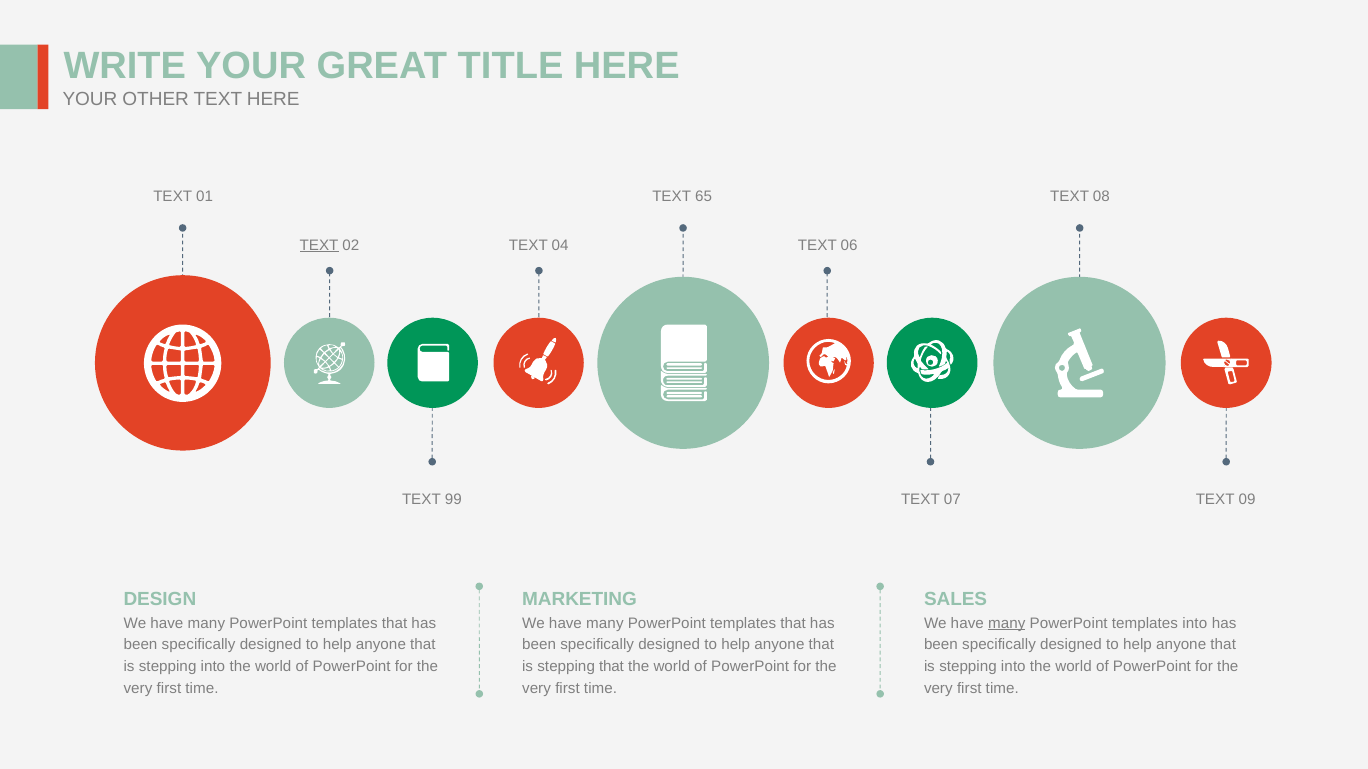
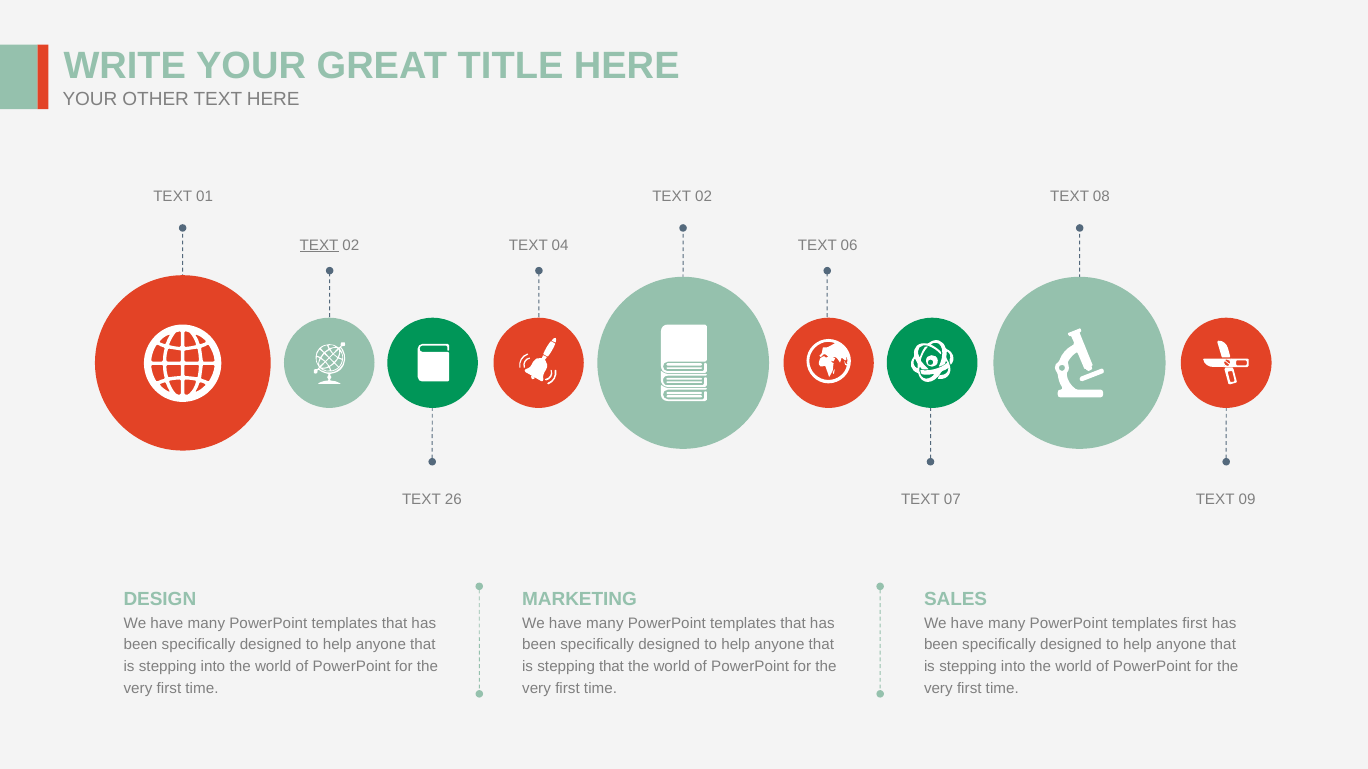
01 TEXT 65: 65 -> 02
99: 99 -> 26
many at (1007, 624) underline: present -> none
templates into: into -> first
